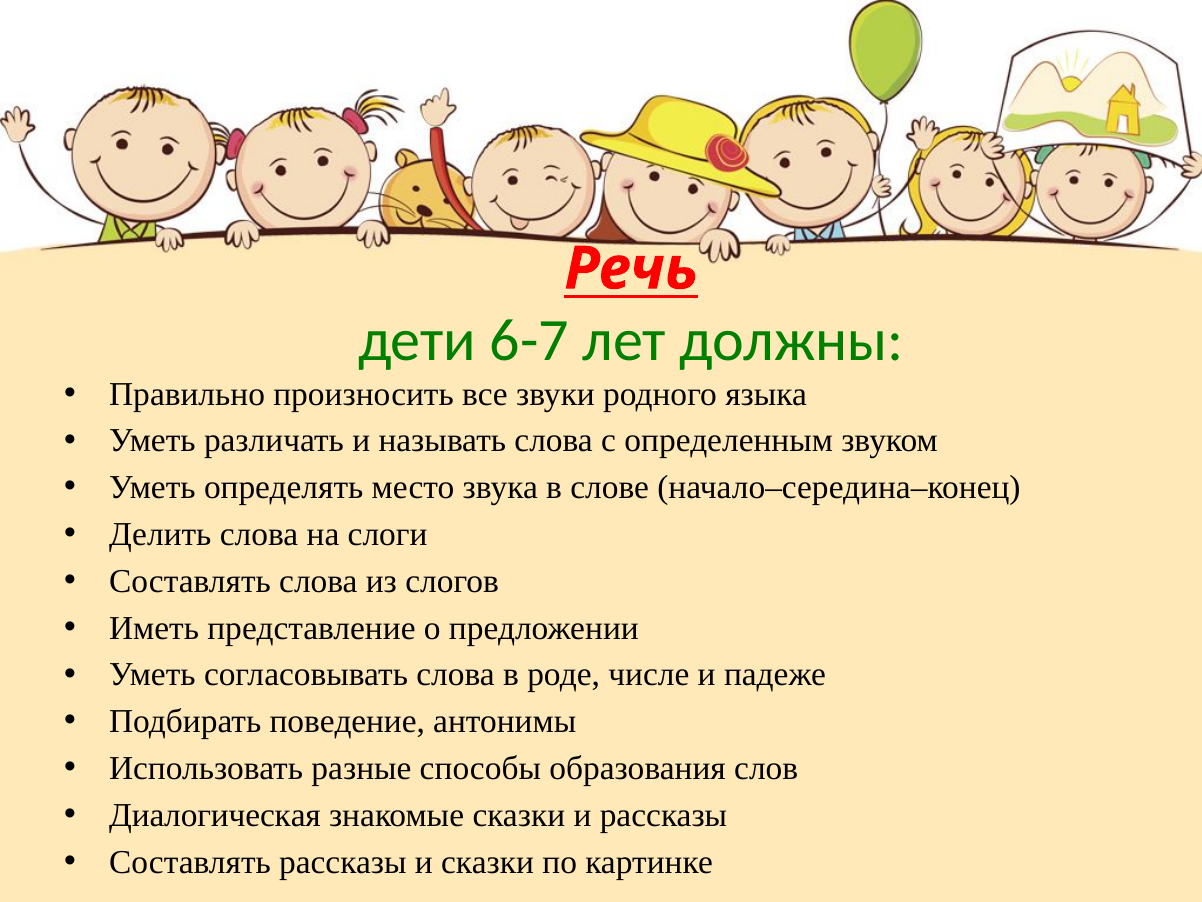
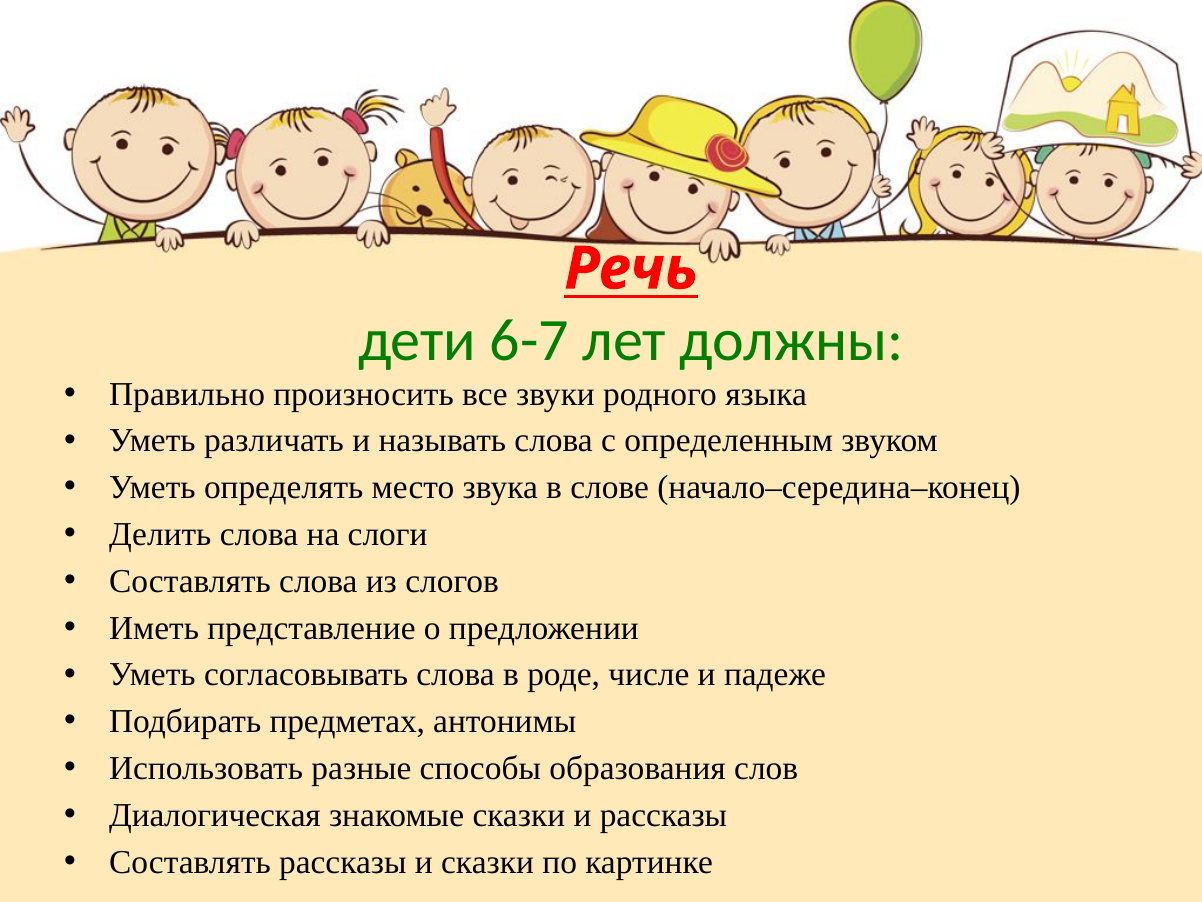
поведение: поведение -> предметах
